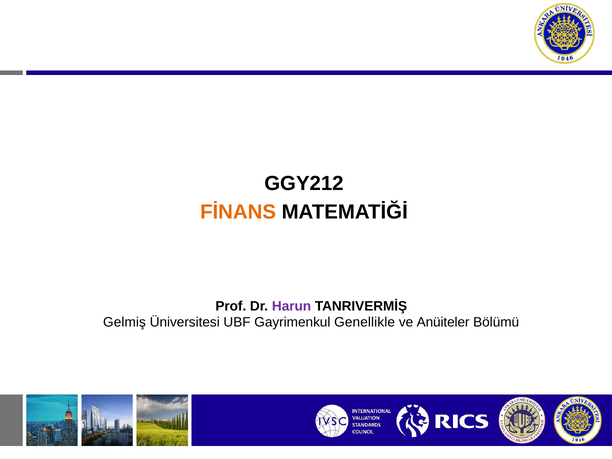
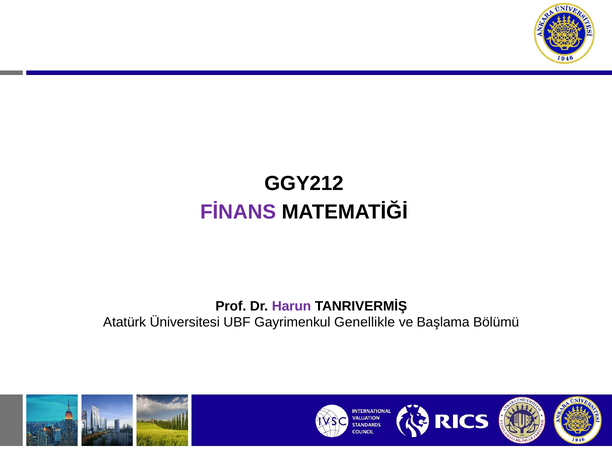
FİNANS colour: orange -> purple
Gelmiş: Gelmiş -> Atatürk
Anüiteler: Anüiteler -> Başlama
